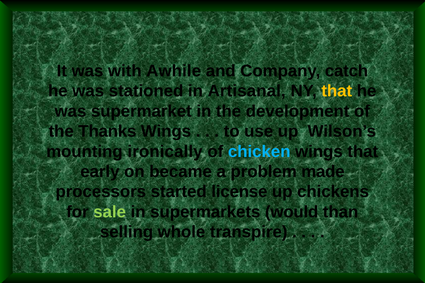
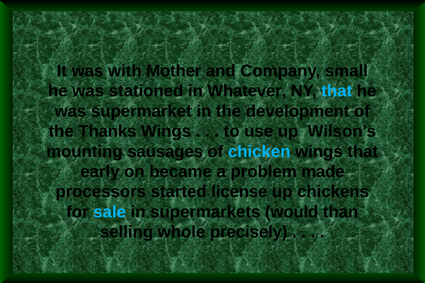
Awhile: Awhile -> Mother
catch: catch -> small
Artisanal: Artisanal -> Whatever
that at (337, 91) colour: yellow -> light blue
ironically: ironically -> sausages
sale colour: light green -> light blue
transpire: transpire -> precisely
